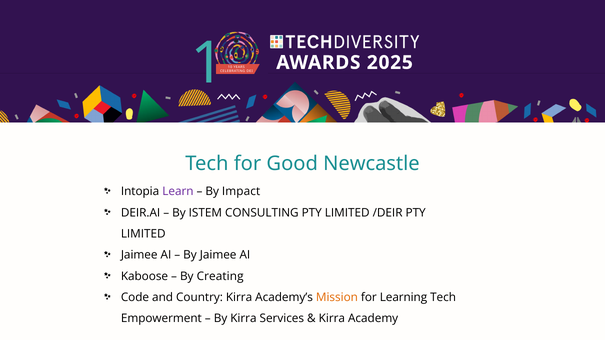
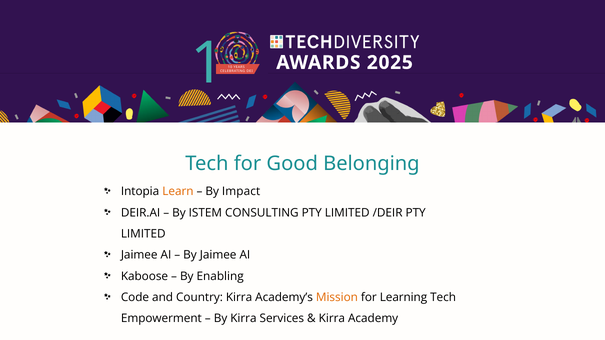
Newcastle: Newcastle -> Belonging
Learn colour: purple -> orange
Creating: Creating -> Enabling
